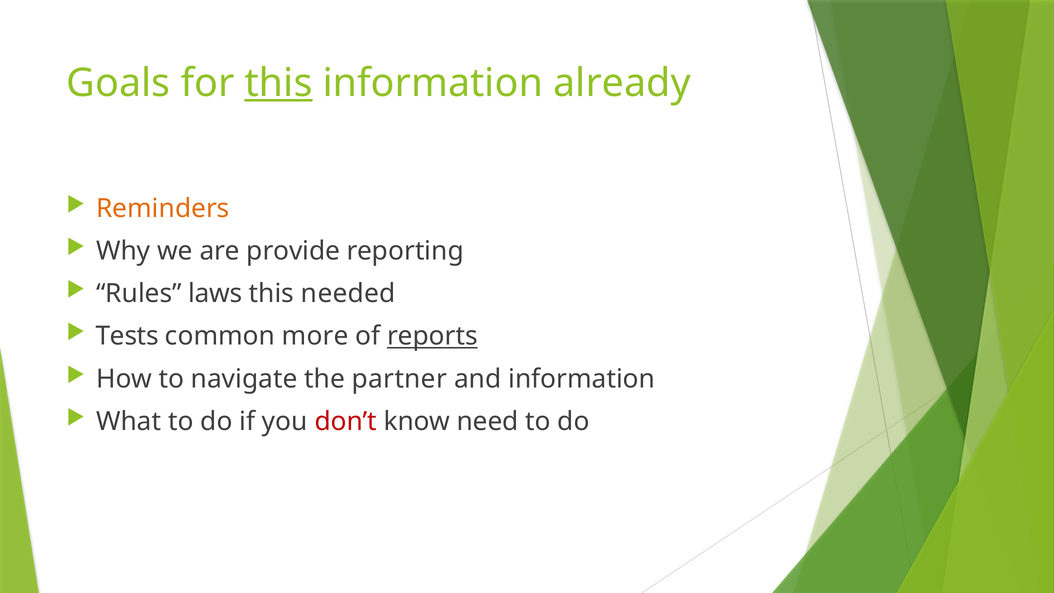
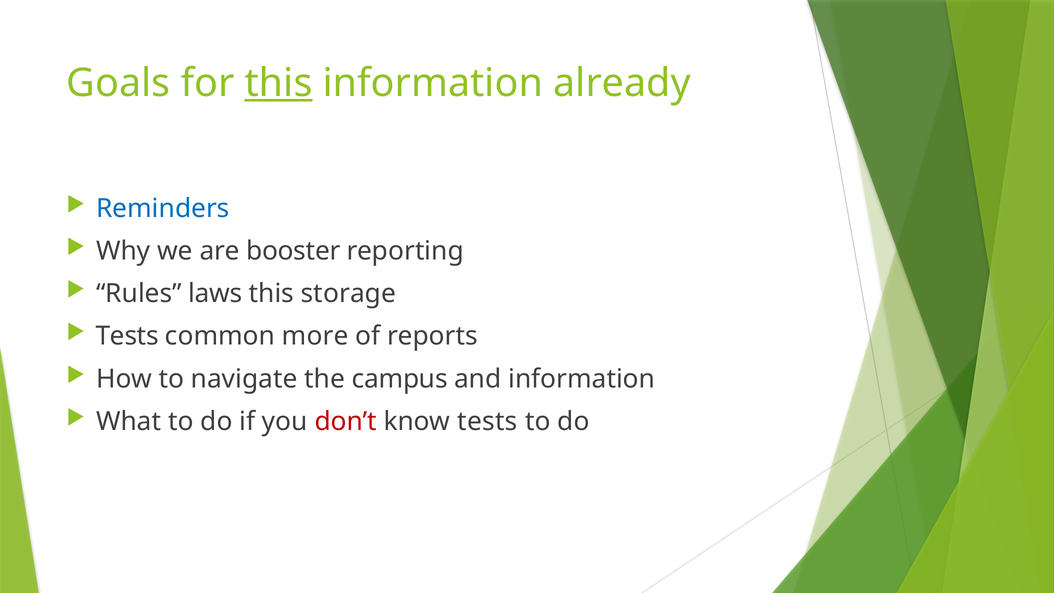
Reminders colour: orange -> blue
provide: provide -> booster
needed: needed -> storage
reports underline: present -> none
partner: partner -> campus
know need: need -> tests
